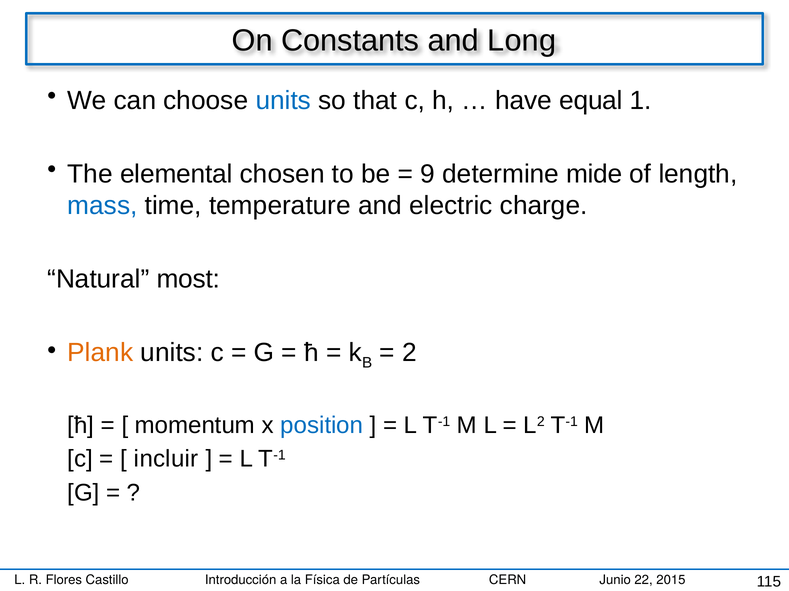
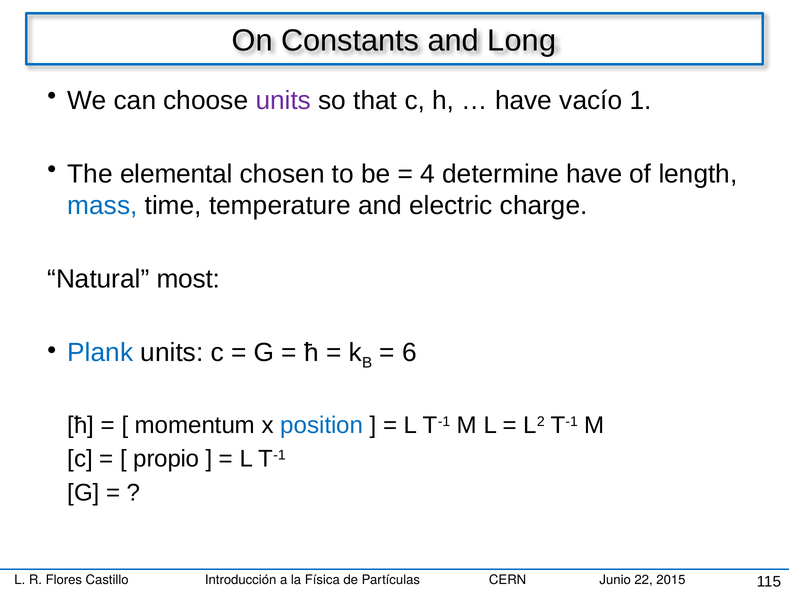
units at (283, 100) colour: blue -> purple
equal: equal -> vacío
9: 9 -> 4
determine mide: mide -> have
Plank colour: orange -> blue
2: 2 -> 6
incluir: incluir -> propio
